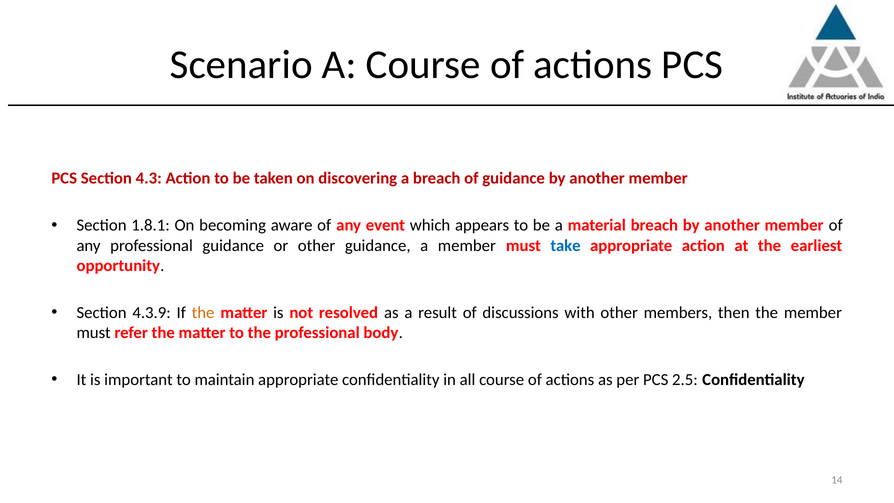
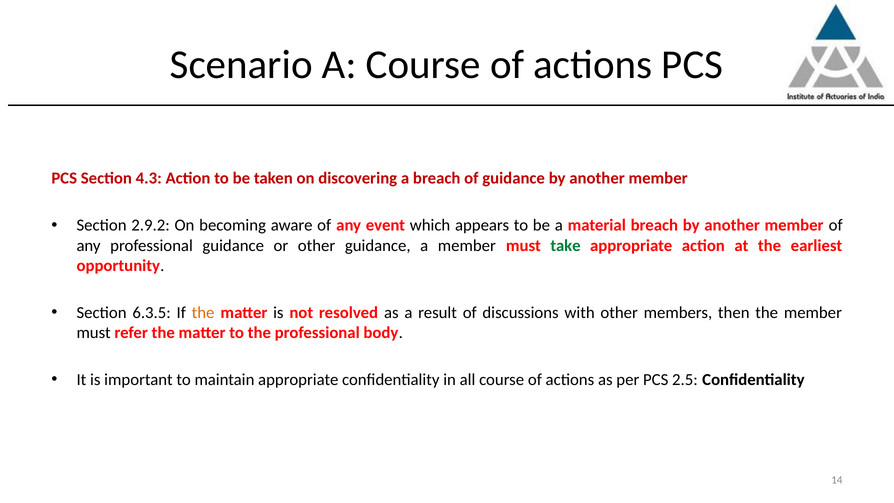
1.8.1: 1.8.1 -> 2.9.2
take colour: blue -> green
4.3.9: 4.3.9 -> 6.3.5
